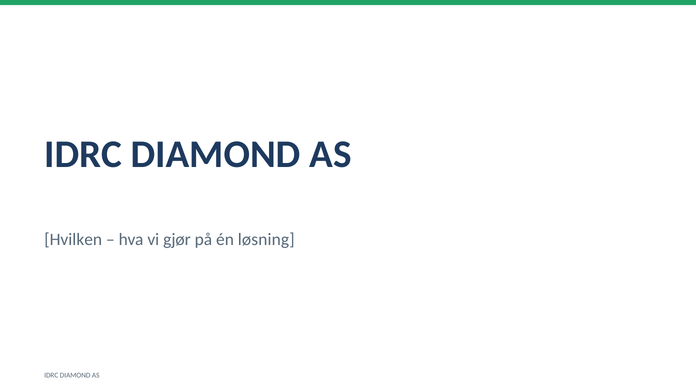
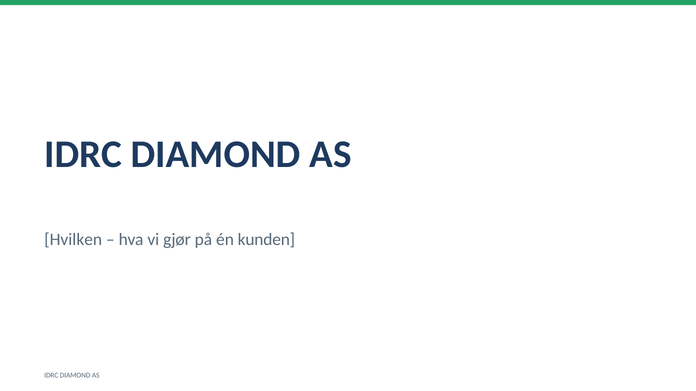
løsning: løsning -> kunden
